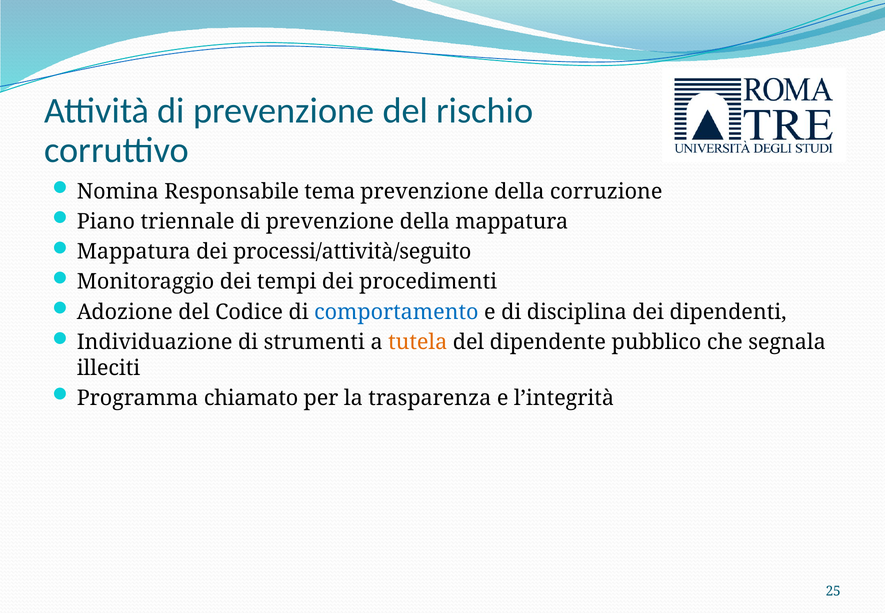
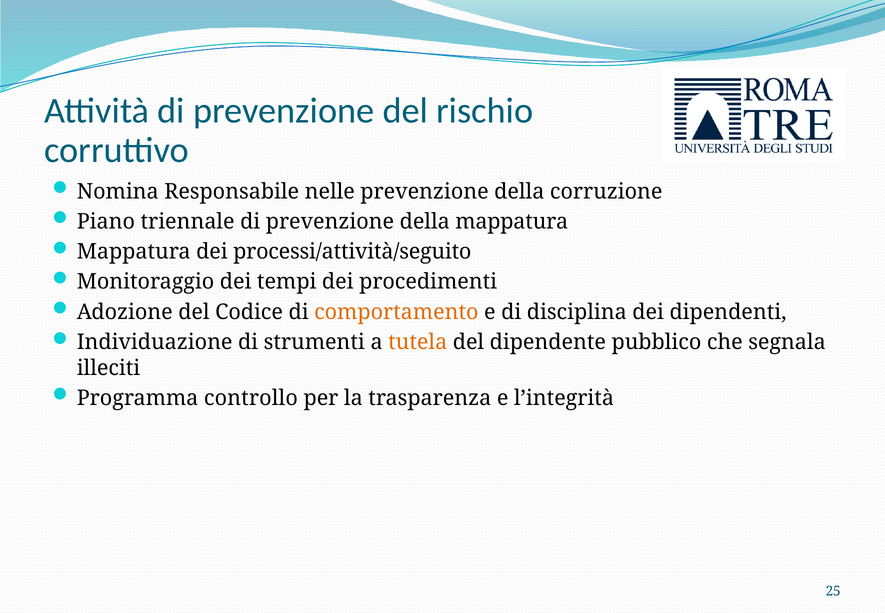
tema: tema -> nelle
comportamento colour: blue -> orange
chiamato: chiamato -> controllo
